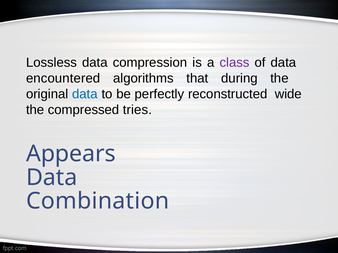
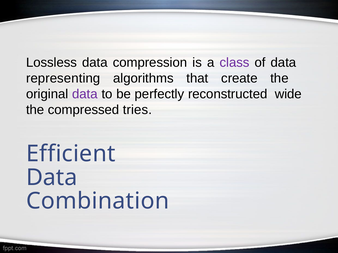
encountered: encountered -> representing
during: during -> create
data at (85, 94) colour: blue -> purple
Appears: Appears -> Efficient
